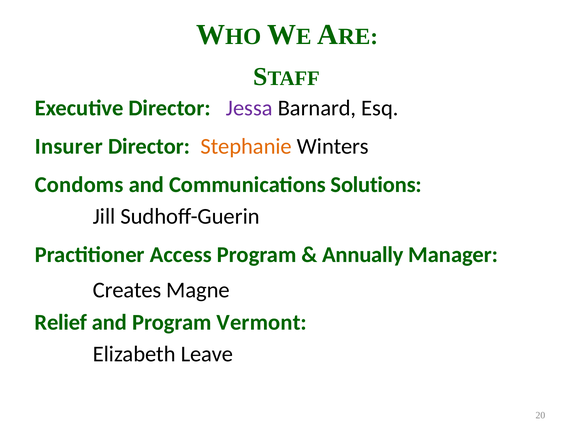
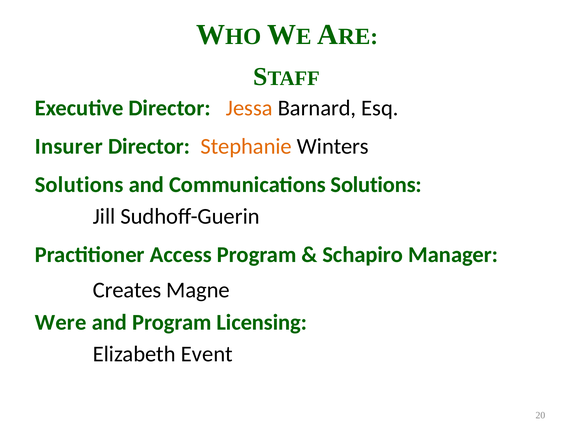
Jessa colour: purple -> orange
Condoms at (79, 185): Condoms -> Solutions
Annually: Annually -> Schapiro
Relief: Relief -> Were
Vermont: Vermont -> Licensing
Leave: Leave -> Event
